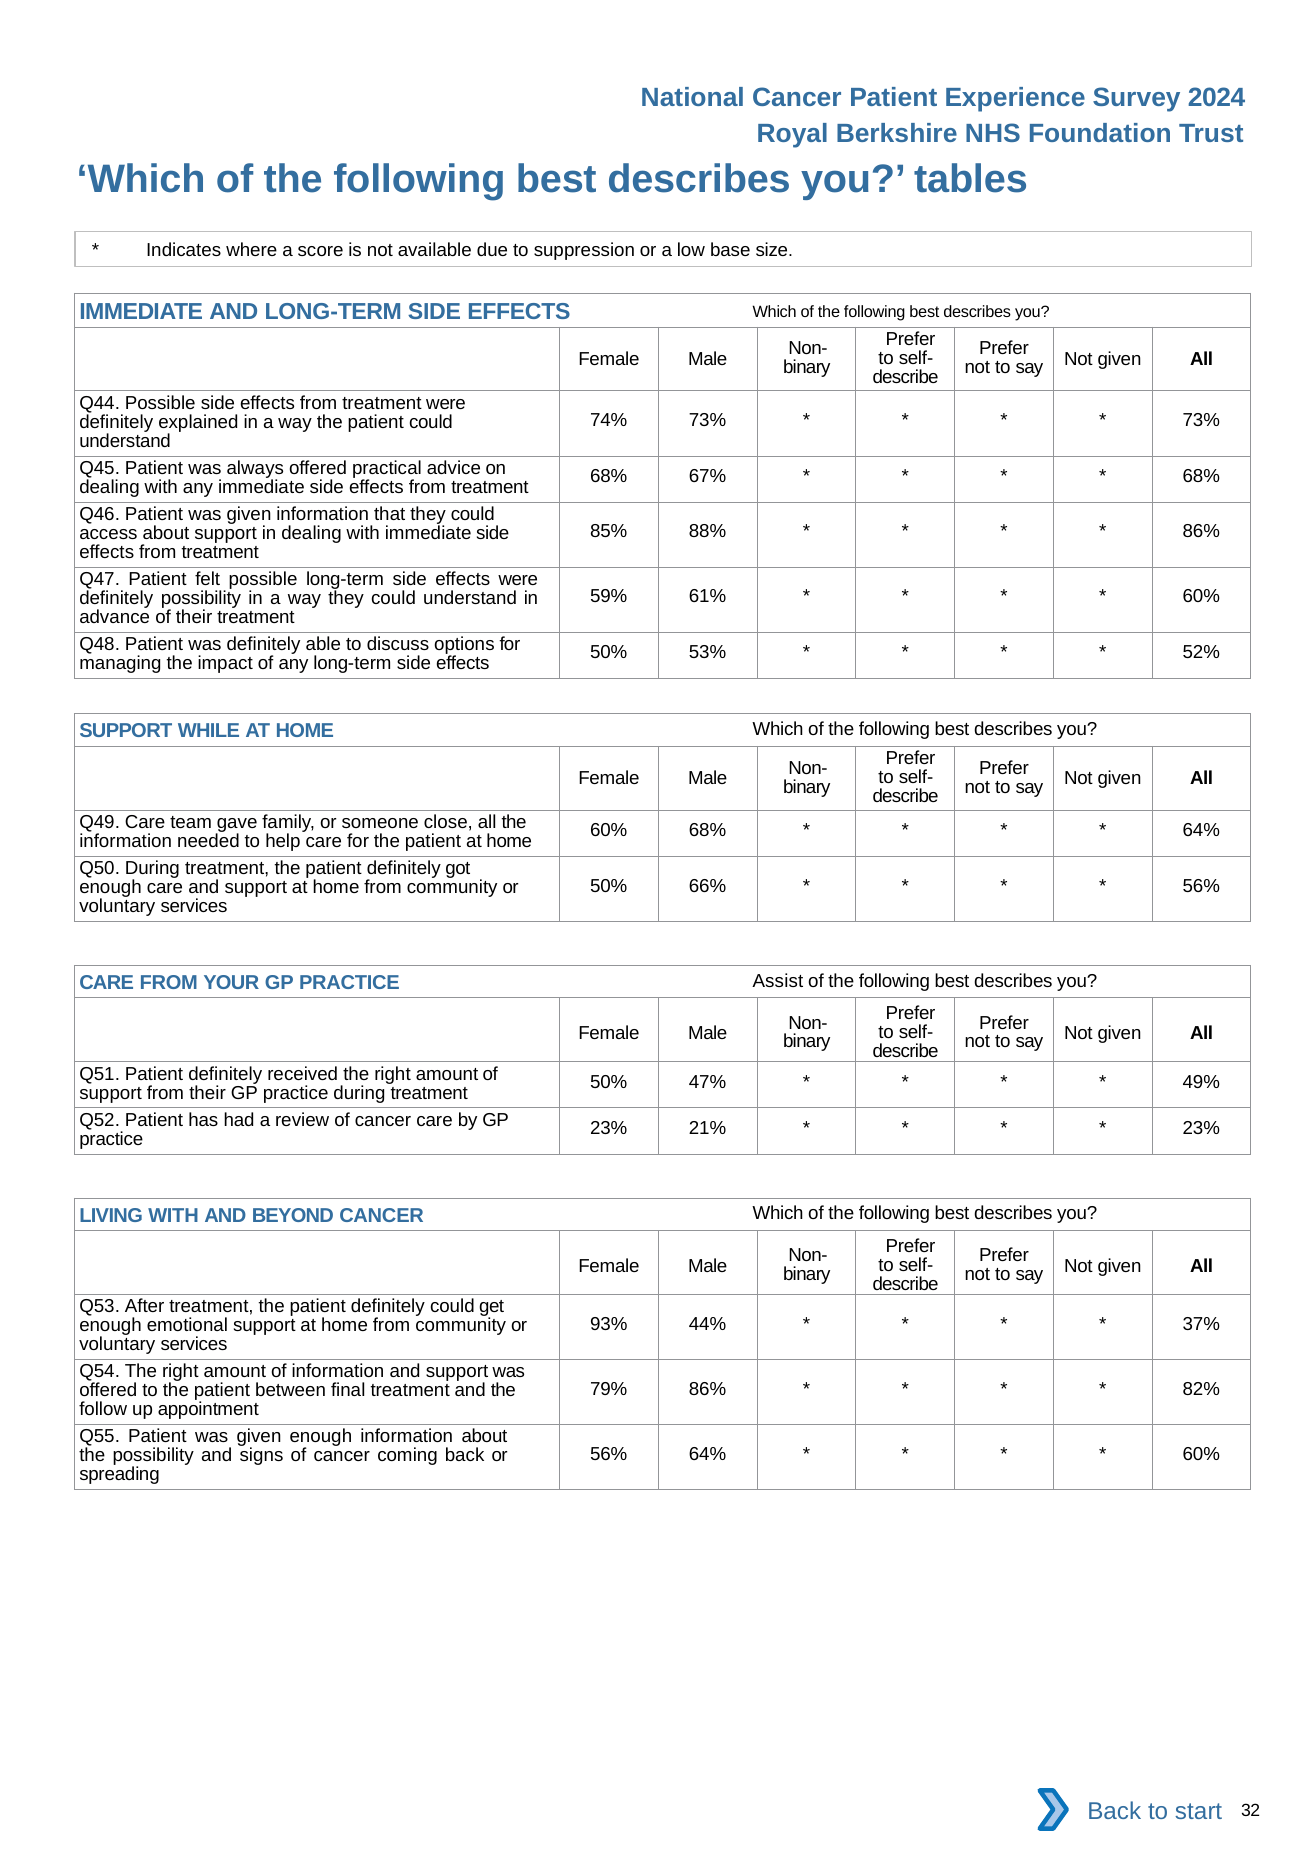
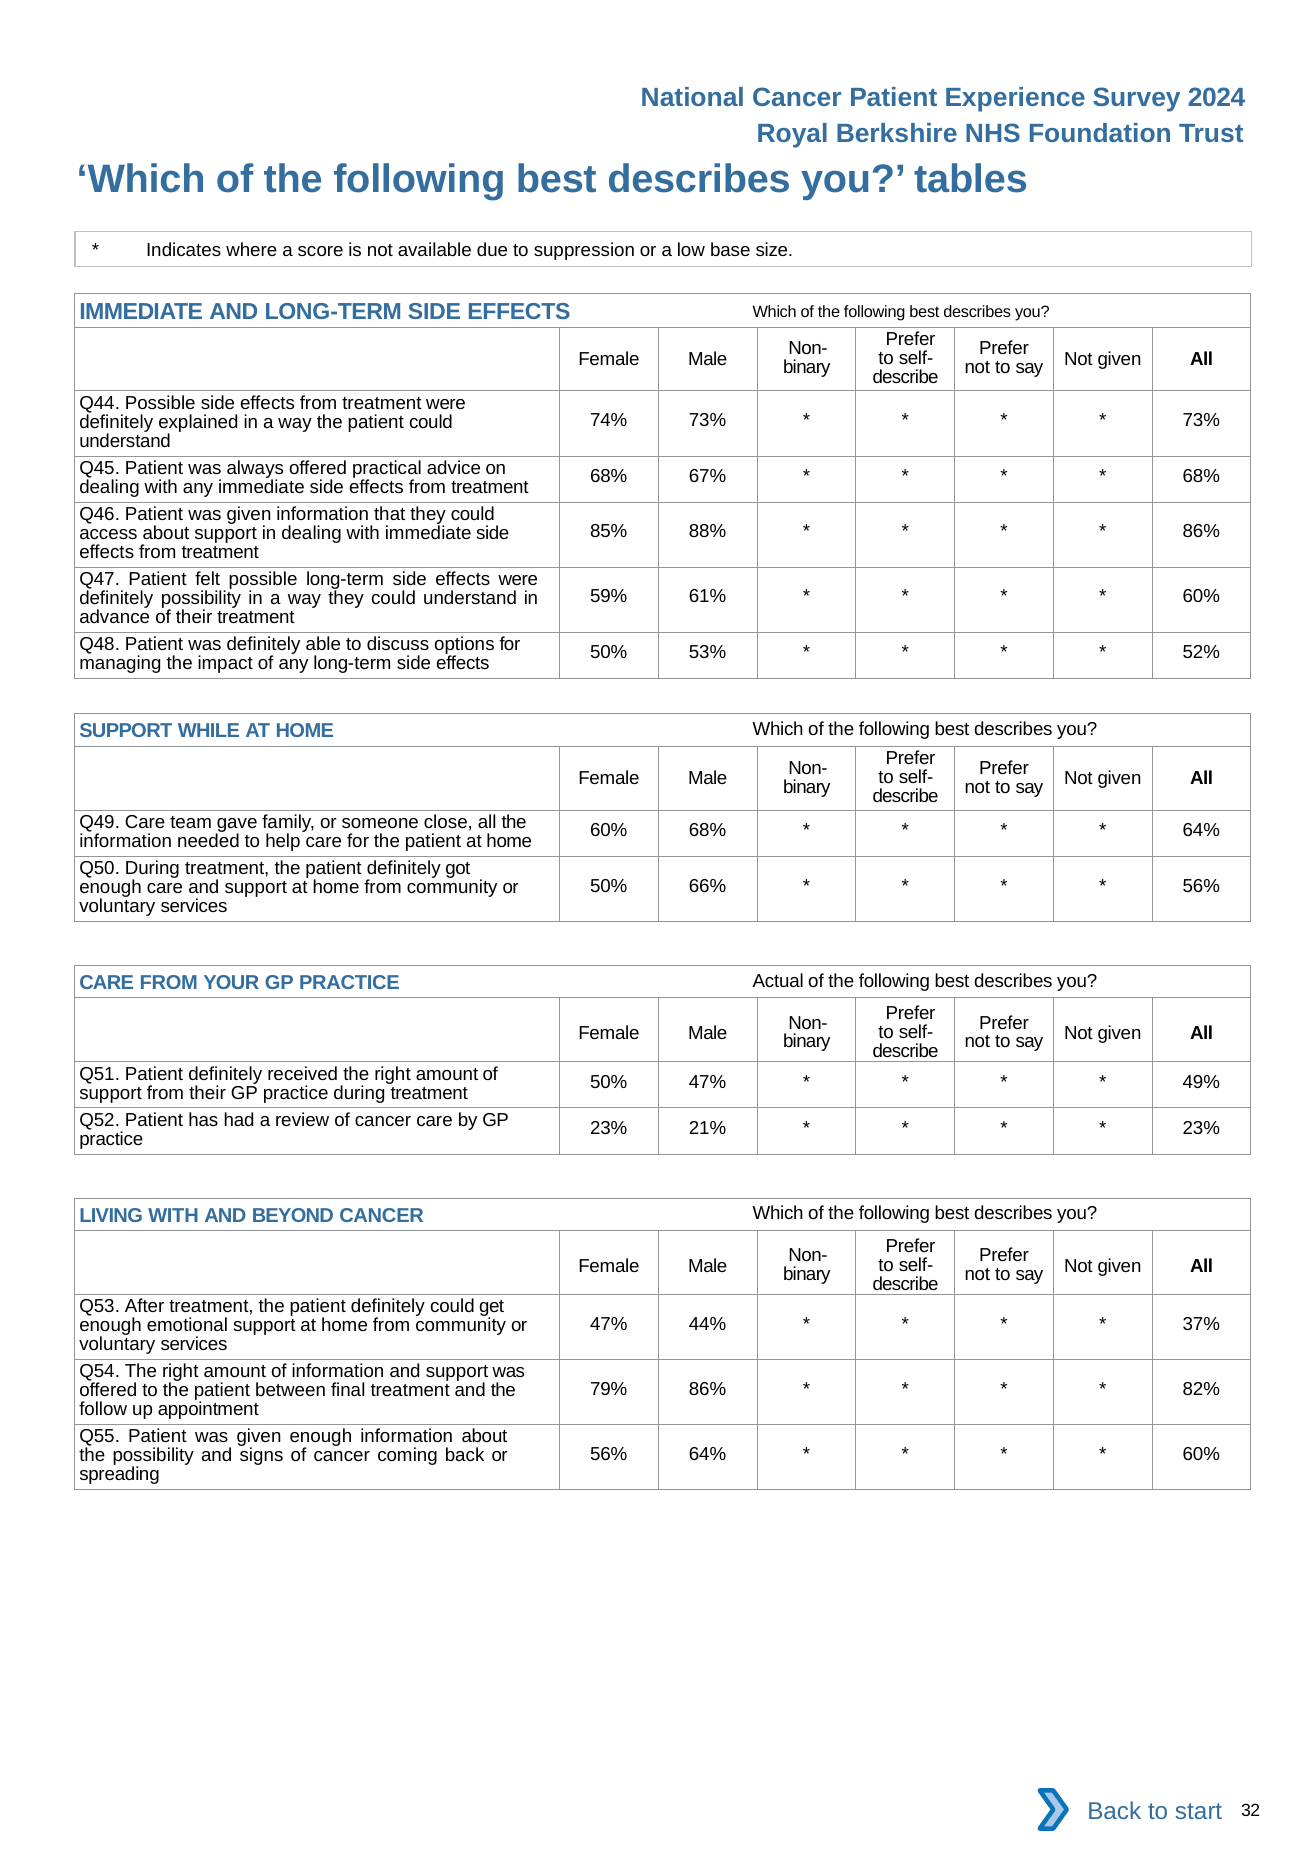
Assist: Assist -> Actual
93% at (609, 1324): 93% -> 47%
